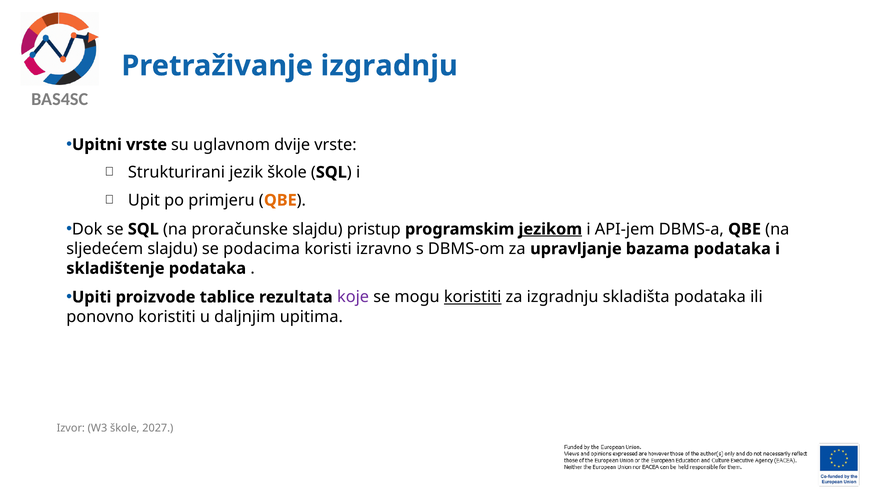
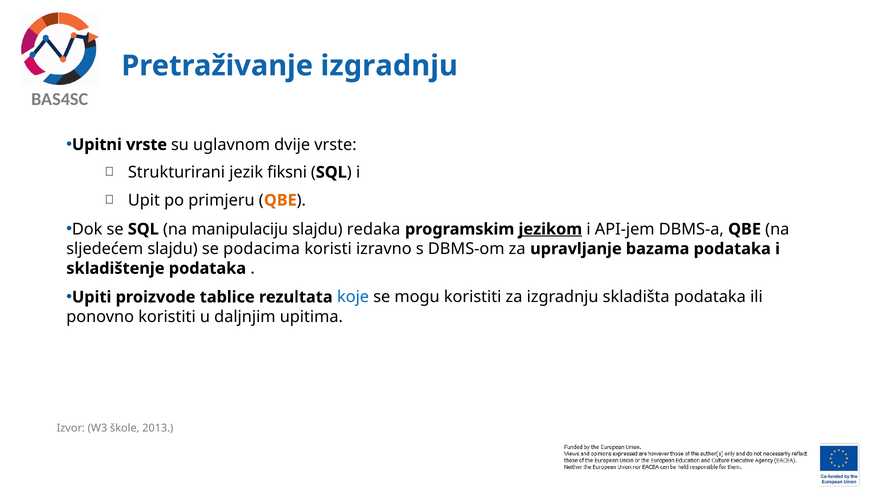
jezik škole: škole -> fiksni
proračunske: proračunske -> manipulaciju
pristup: pristup -> redaka
koje colour: purple -> blue
koristiti at (473, 297) underline: present -> none
2027: 2027 -> 2013
